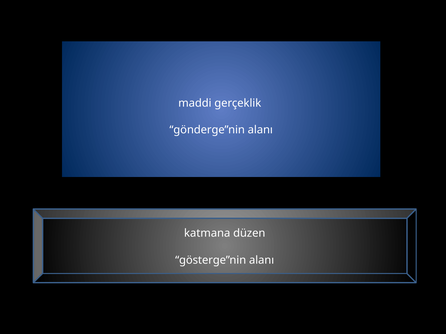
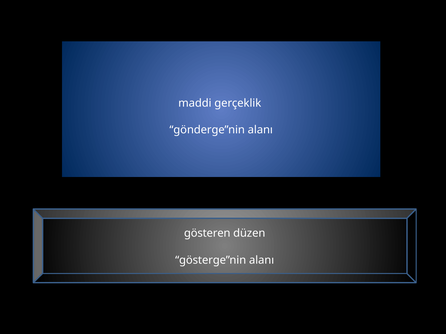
katmana: katmana -> gösteren
